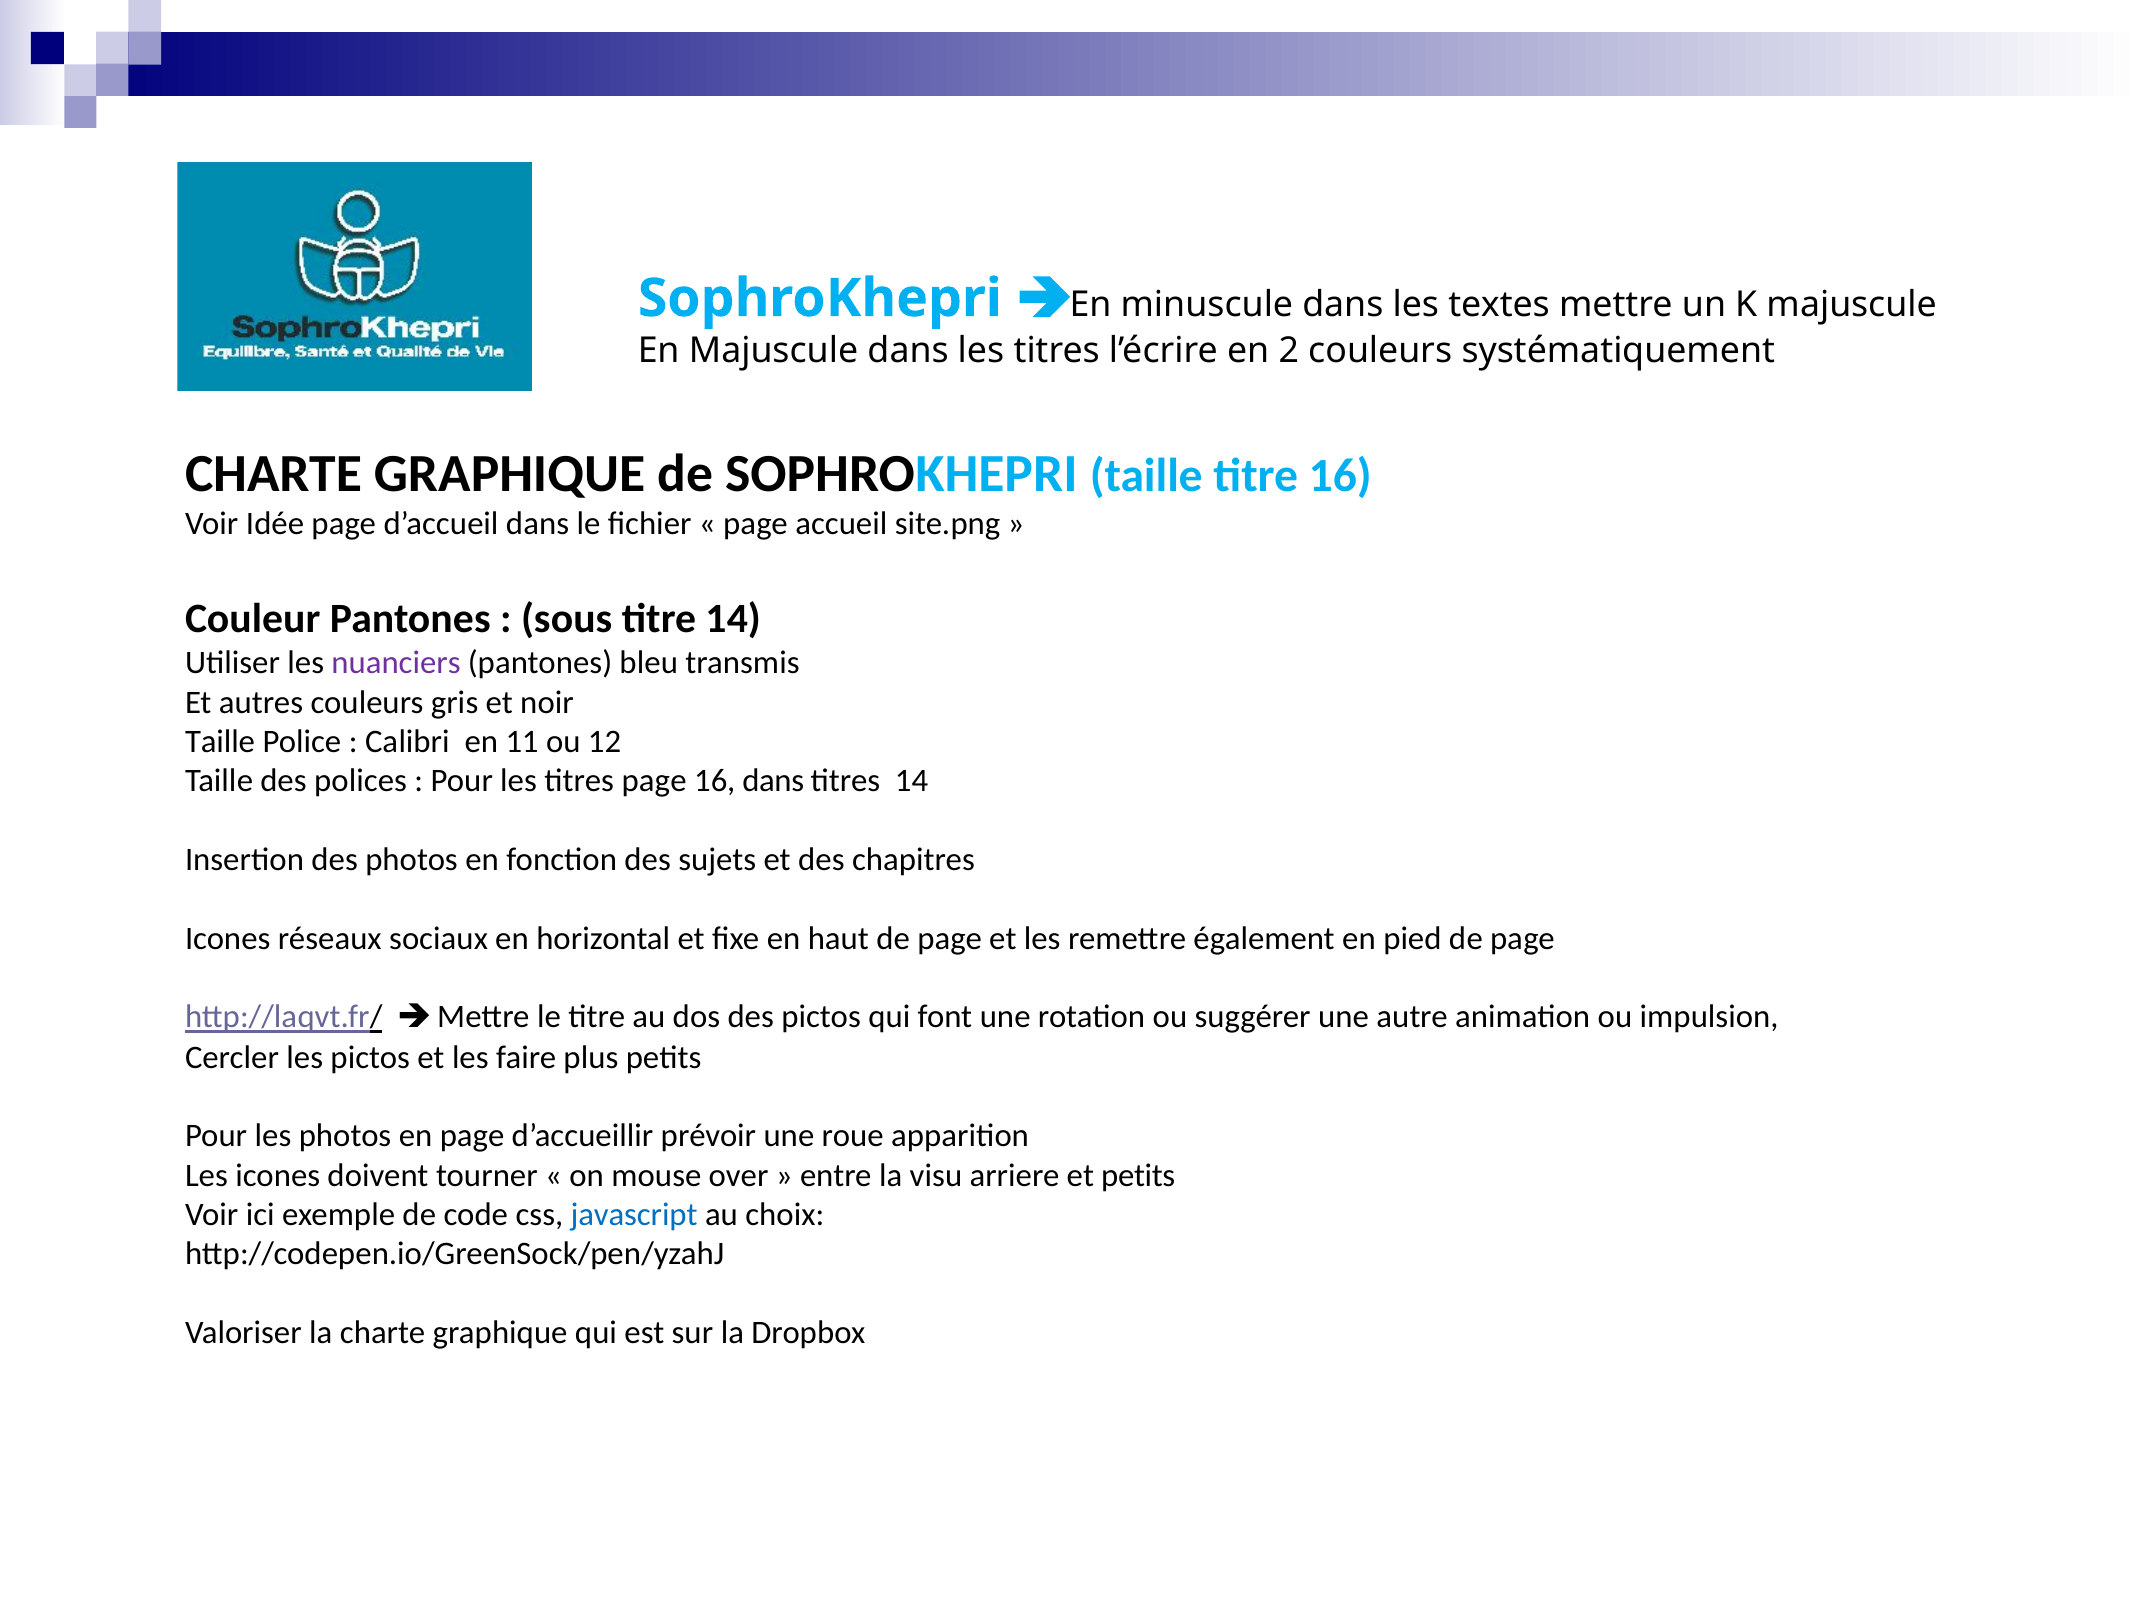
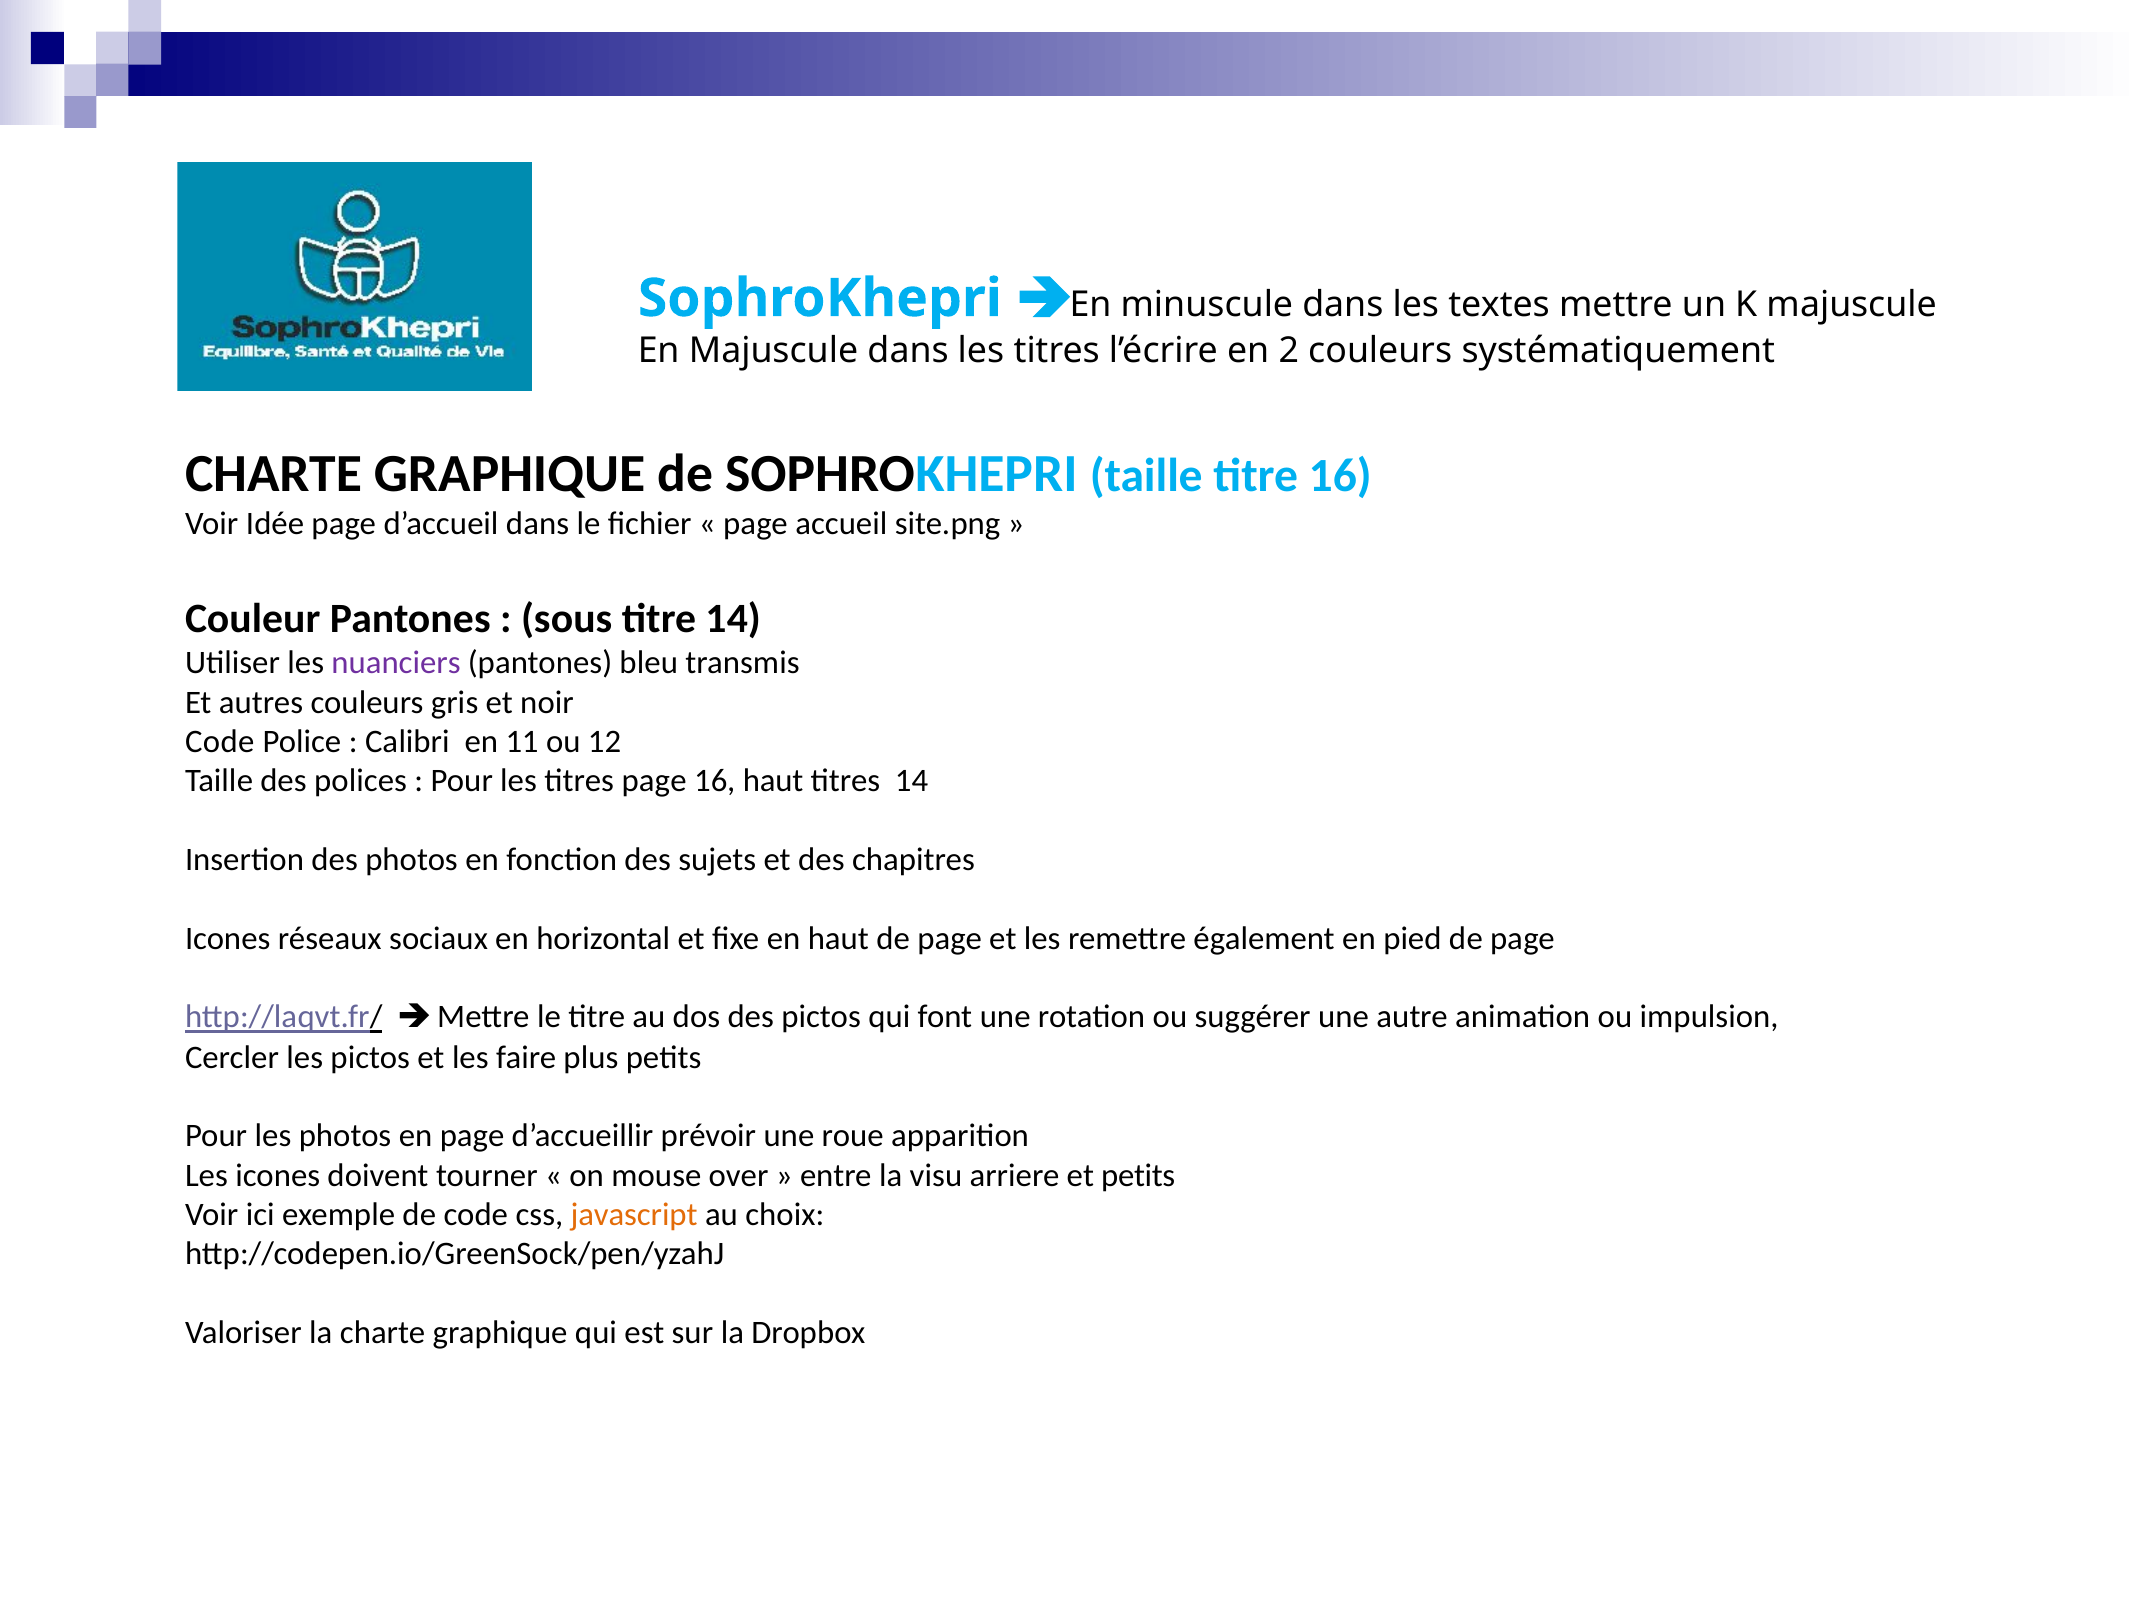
Taille at (220, 742): Taille -> Code
16 dans: dans -> haut
javascript colour: blue -> orange
